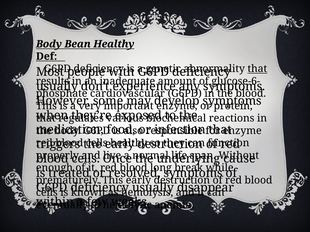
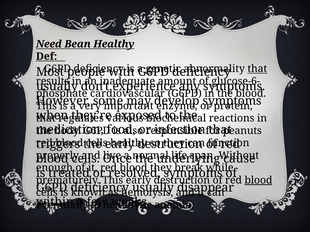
Body at (49, 44): Body -> Need
enzyme at (242, 131): enzyme -> peanuts
long at (161, 168): long -> they
blood at (258, 181) underline: none -> present
